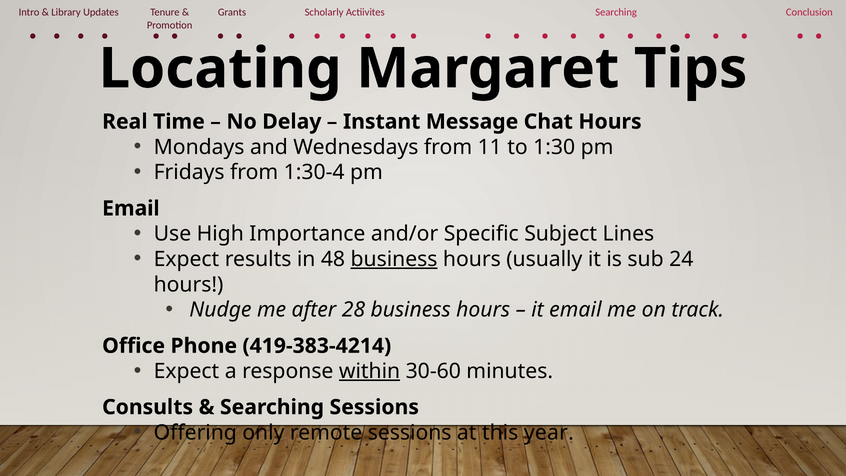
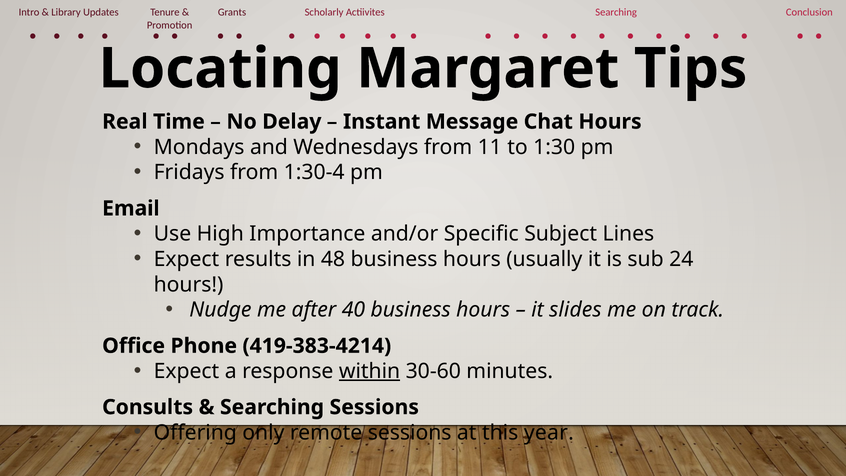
business at (394, 259) underline: present -> none
28: 28 -> 40
it email: email -> slides
